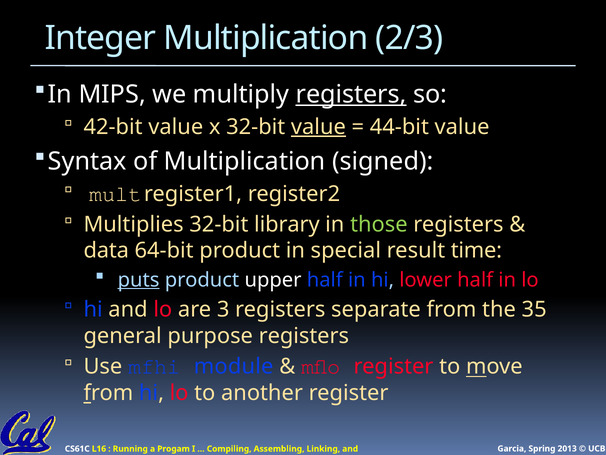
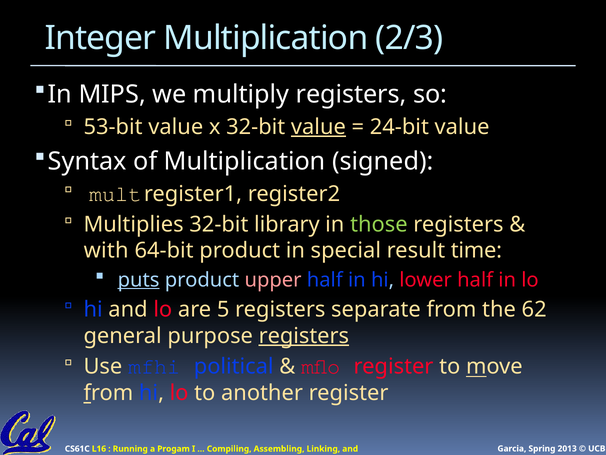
registers at (351, 94) underline: present -> none
42-bit: 42-bit -> 53-bit
44-bit: 44-bit -> 24-bit
data: data -> with
upper colour: white -> pink
3: 3 -> 5
35: 35 -> 62
registers at (304, 336) underline: none -> present
module: module -> political
